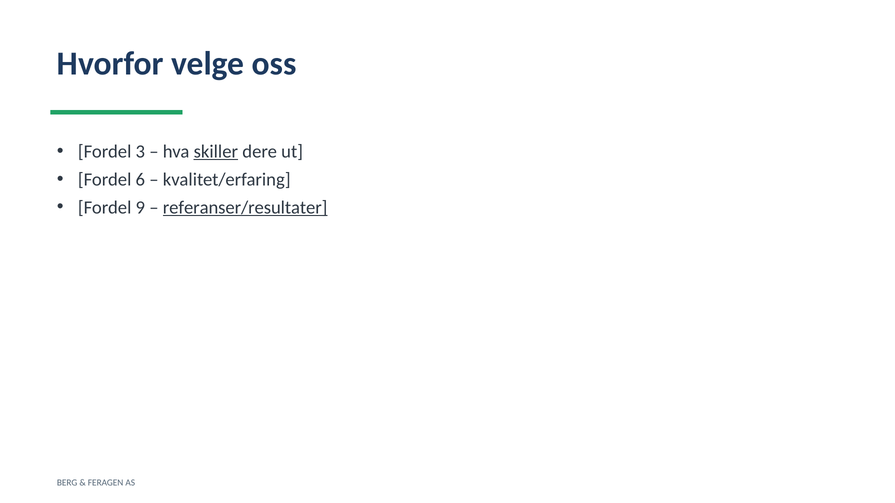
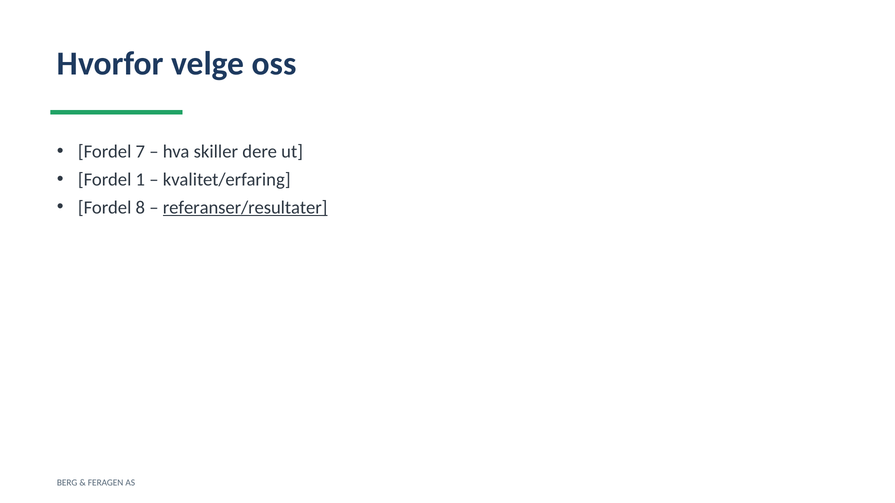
3: 3 -> 7
skiller underline: present -> none
6: 6 -> 1
9: 9 -> 8
